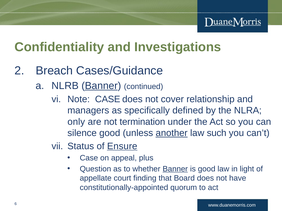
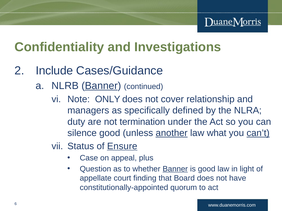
Breach: Breach -> Include
Note CASE: CASE -> ONLY
only: only -> duty
such: such -> what
can’t underline: none -> present
